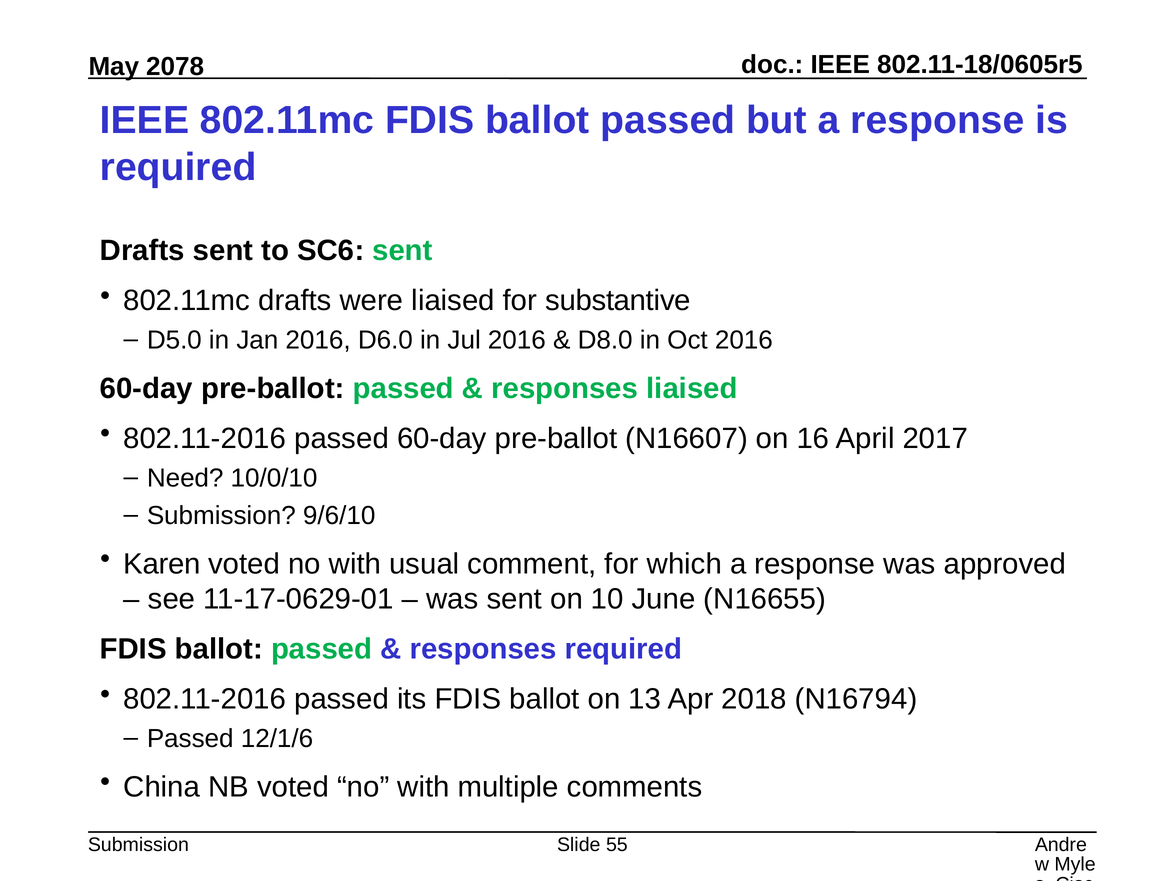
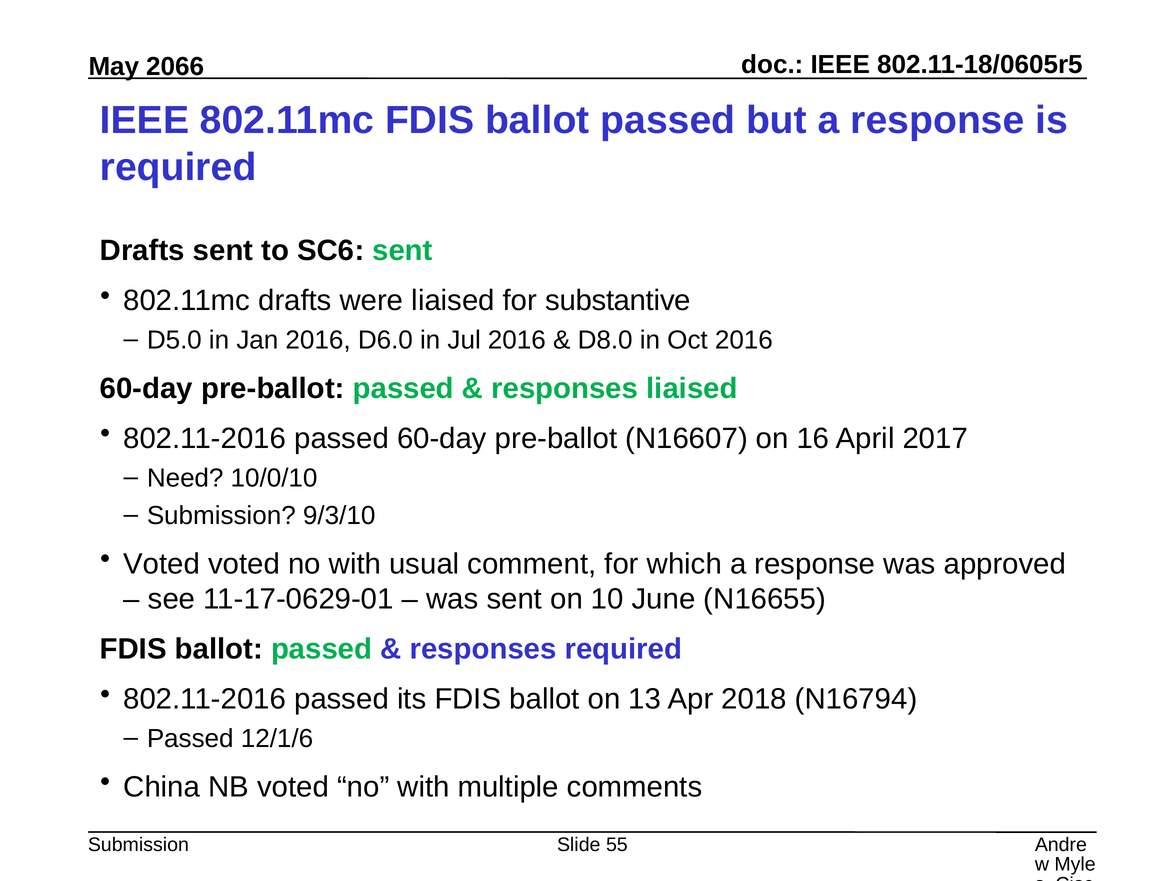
2078: 2078 -> 2066
9/6/10: 9/6/10 -> 9/3/10
Karen at (162, 564): Karen -> Voted
